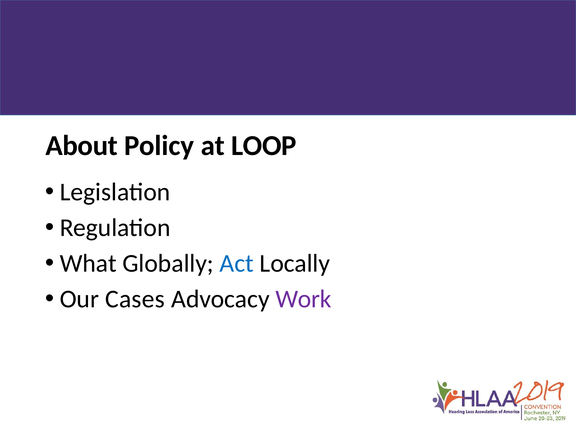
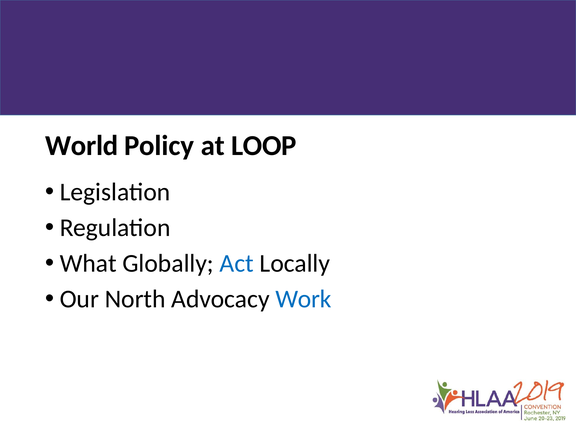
About: About -> World
Cases: Cases -> North
Work colour: purple -> blue
